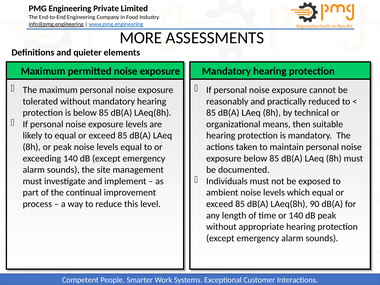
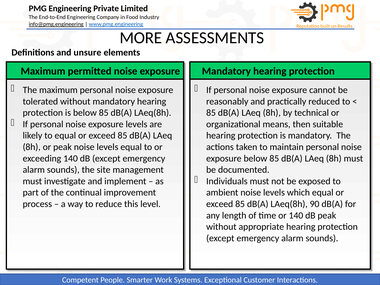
quieter: quieter -> unsure
